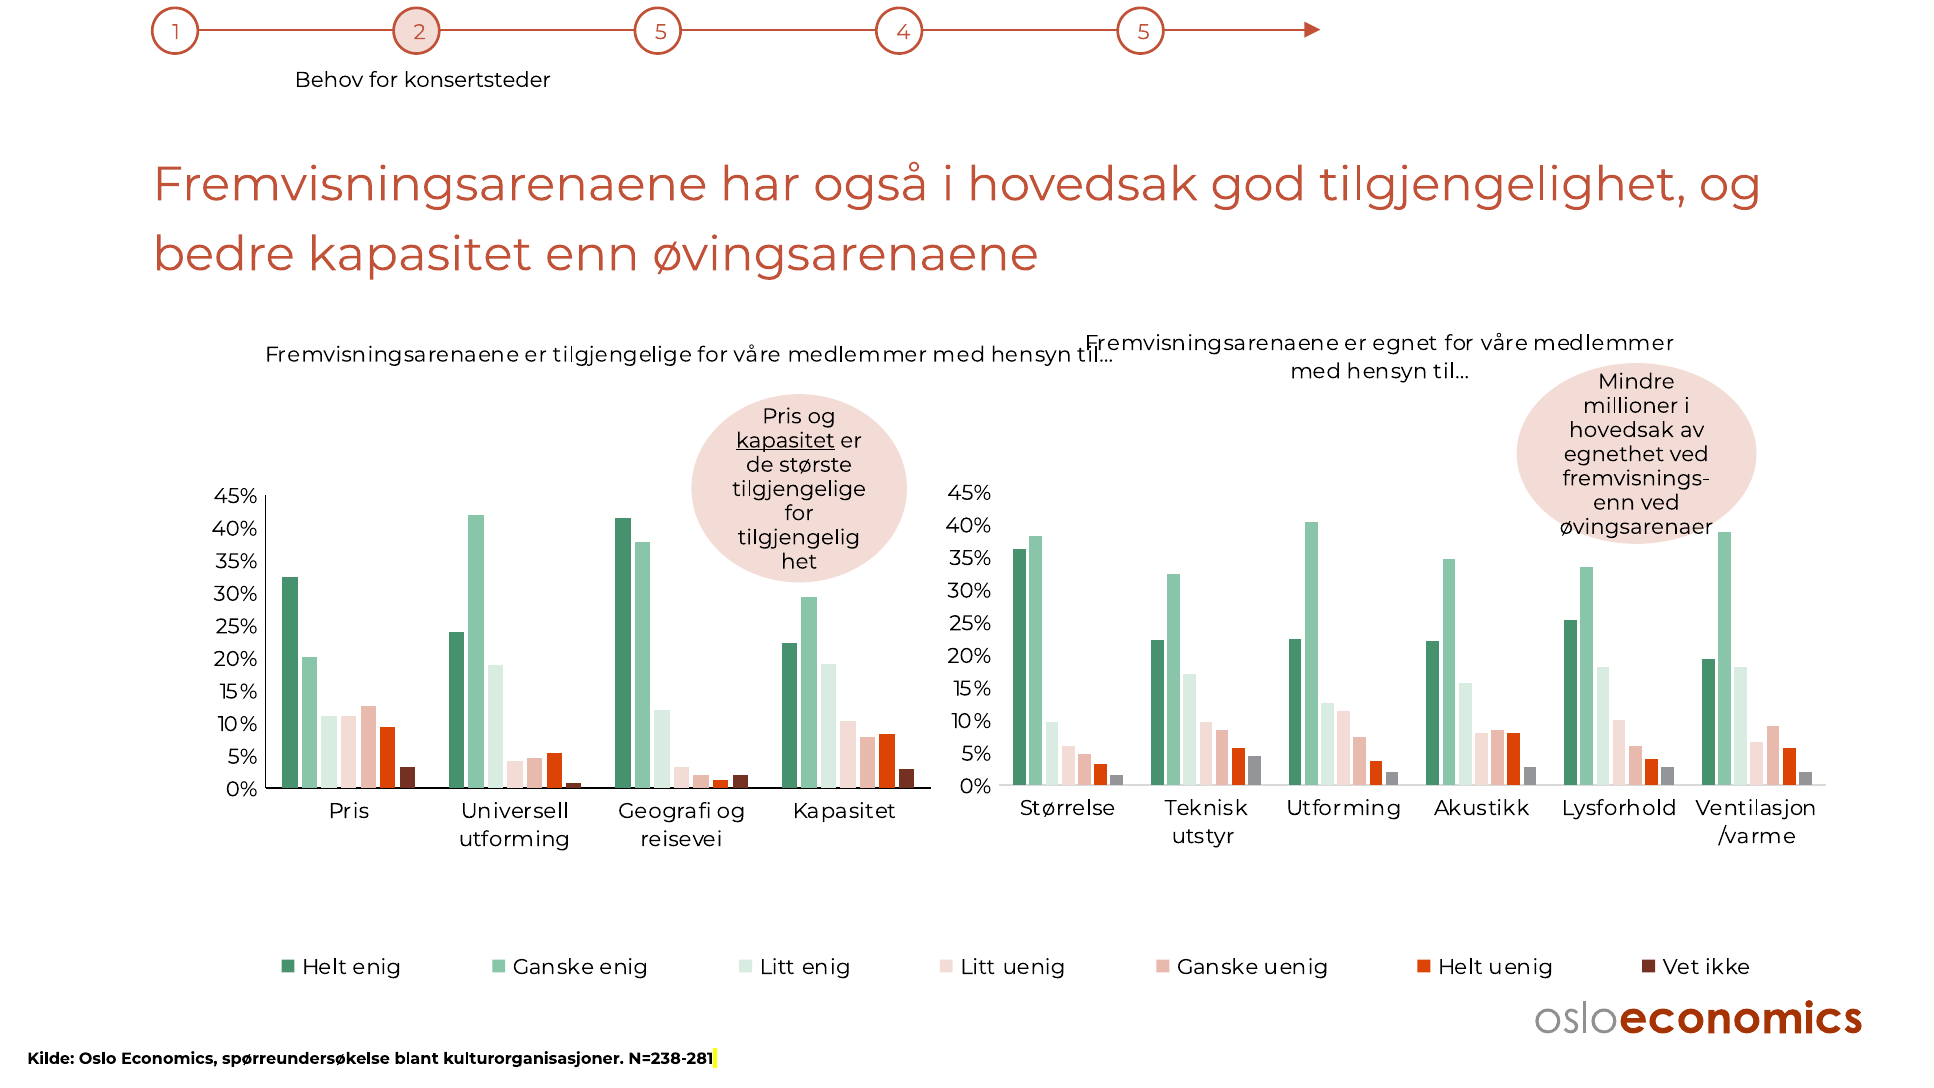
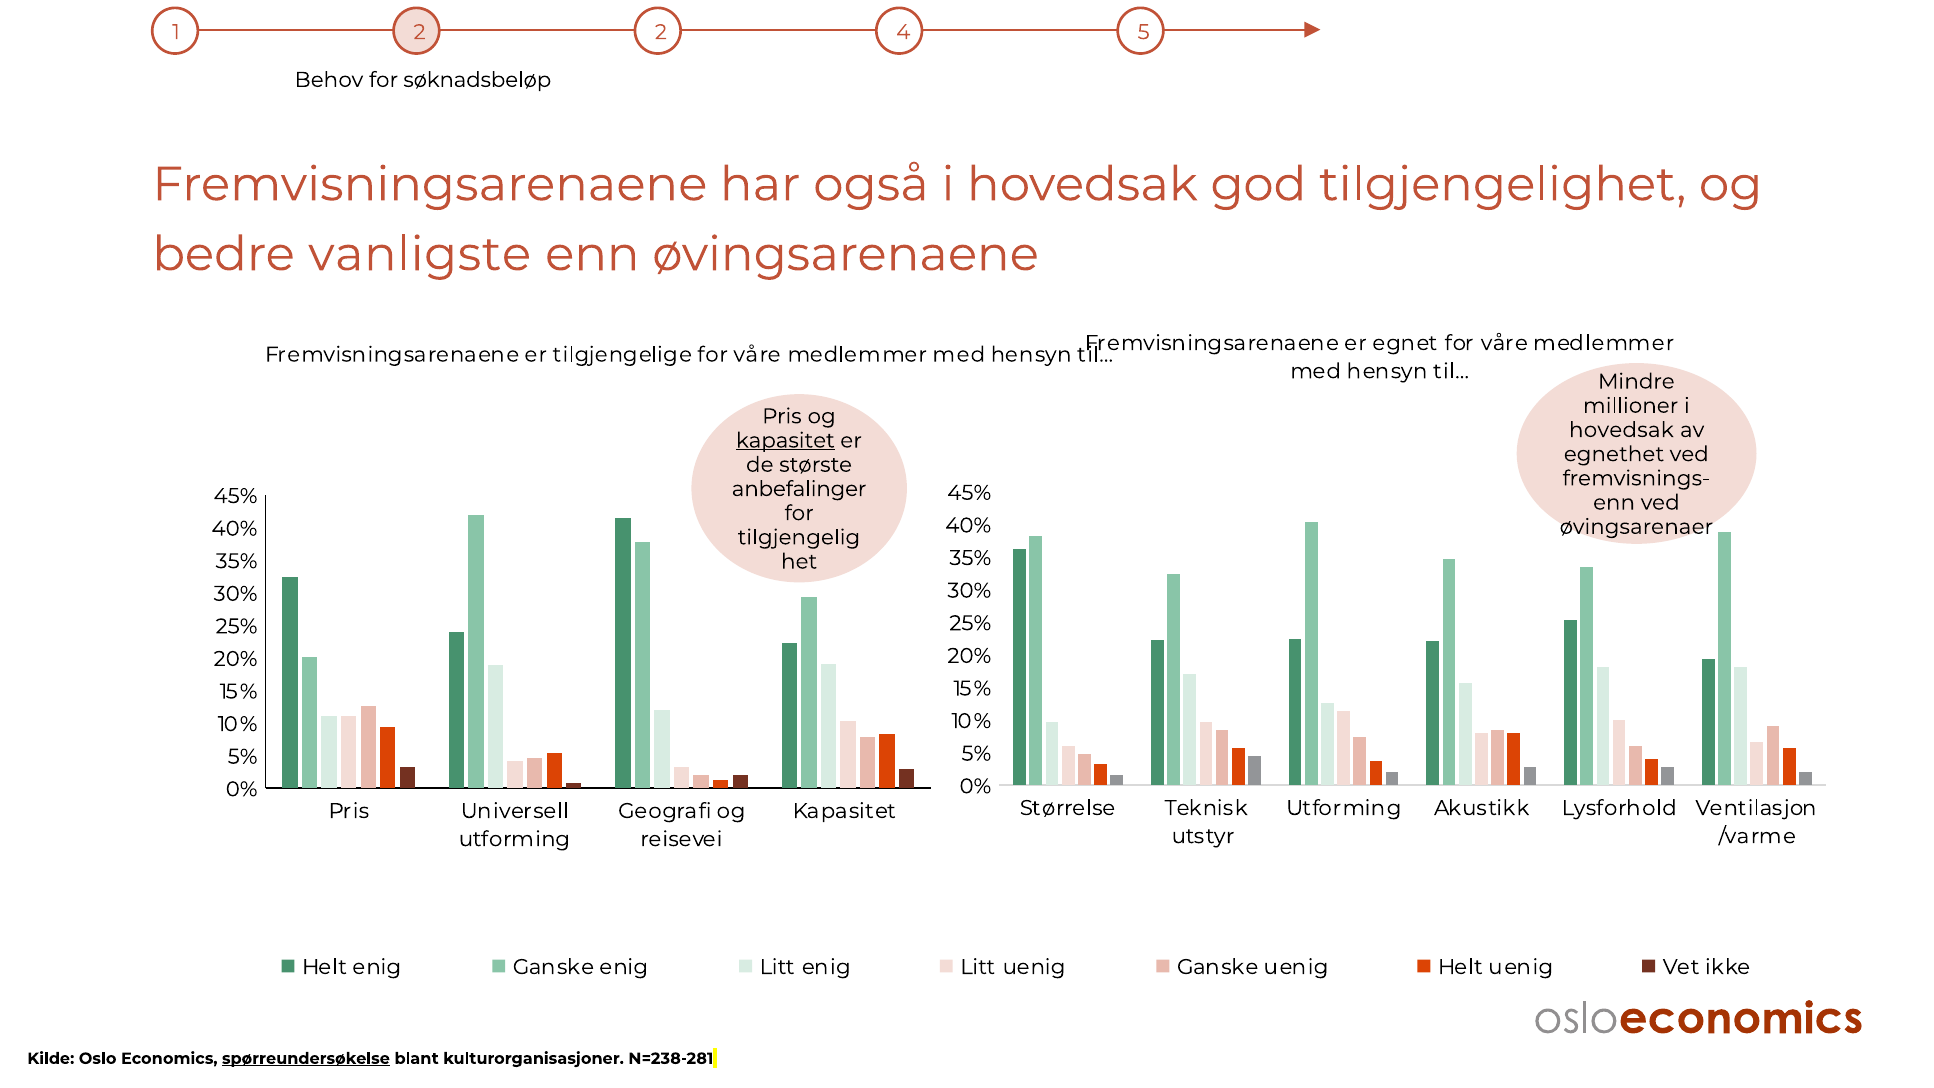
2 5: 5 -> 2
konsertsteder: konsertsteder -> søknadsbeløp
bedre kapasitet: kapasitet -> vanligste
tilgjengelige at (799, 489): tilgjengelige -> anbefalinger
spørreundersøkelse underline: none -> present
